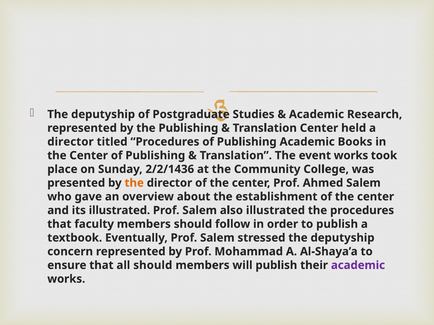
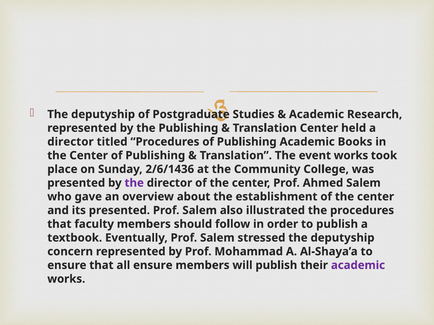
2/2/1436: 2/2/1436 -> 2/6/1436
the at (134, 183) colour: orange -> purple
its illustrated: illustrated -> presented
all should: should -> ensure
